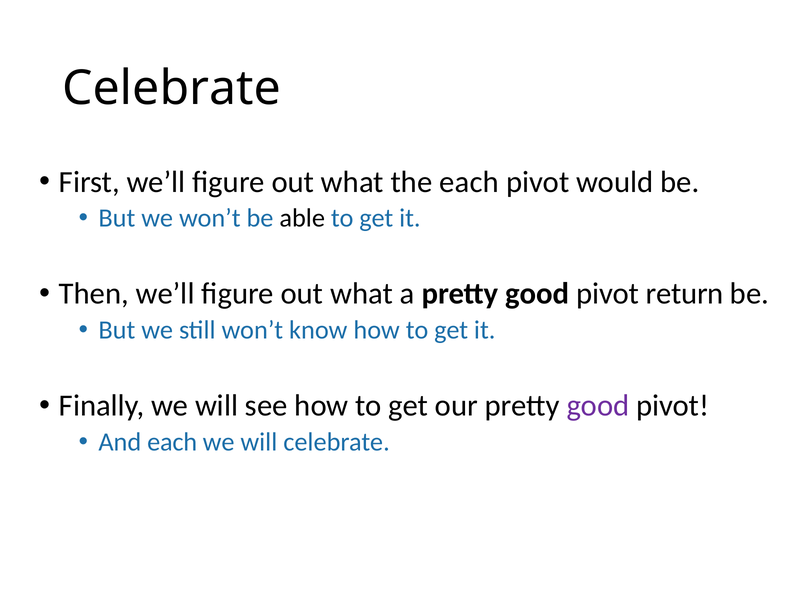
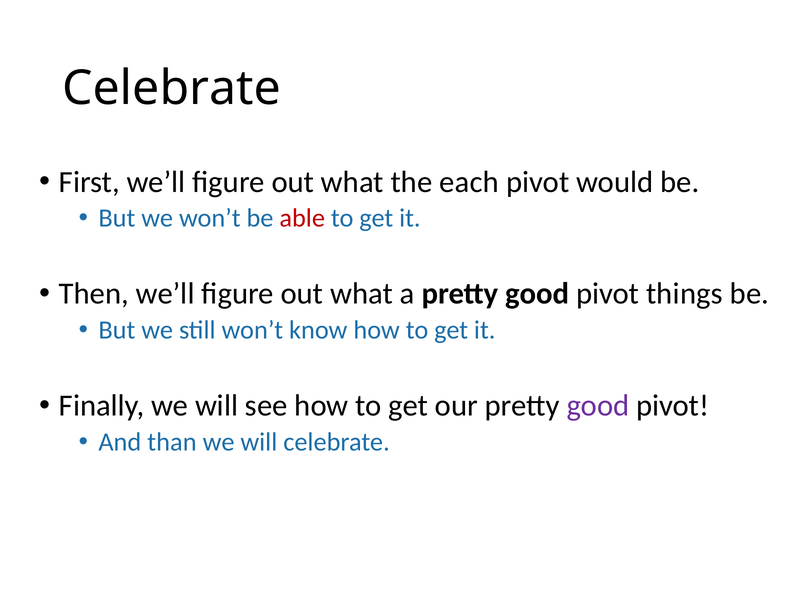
able colour: black -> red
return: return -> things
And each: each -> than
